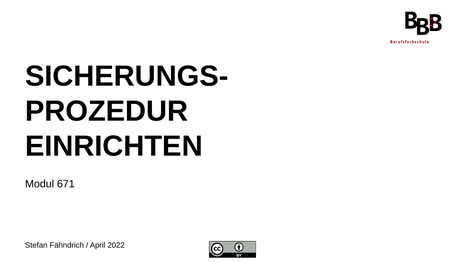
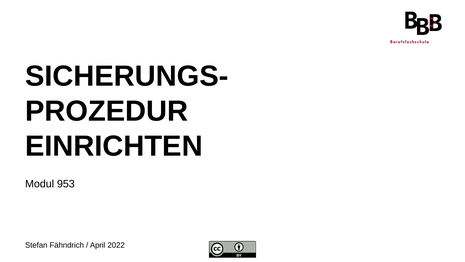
671: 671 -> 953
